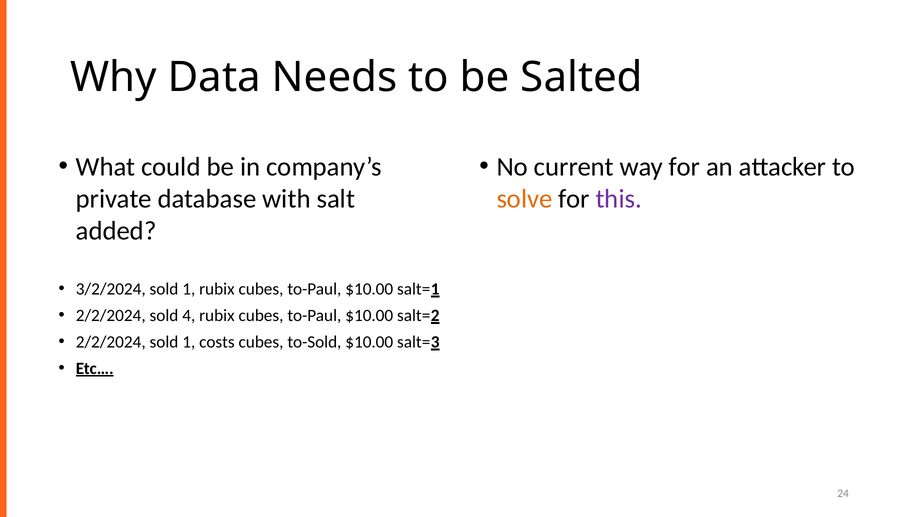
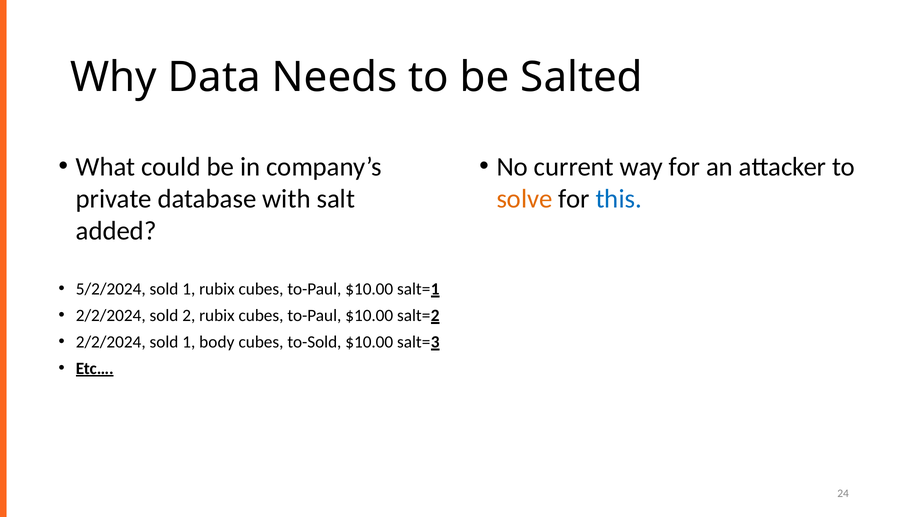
this colour: purple -> blue
3/2/2024: 3/2/2024 -> 5/2/2024
4: 4 -> 2
costs: costs -> body
